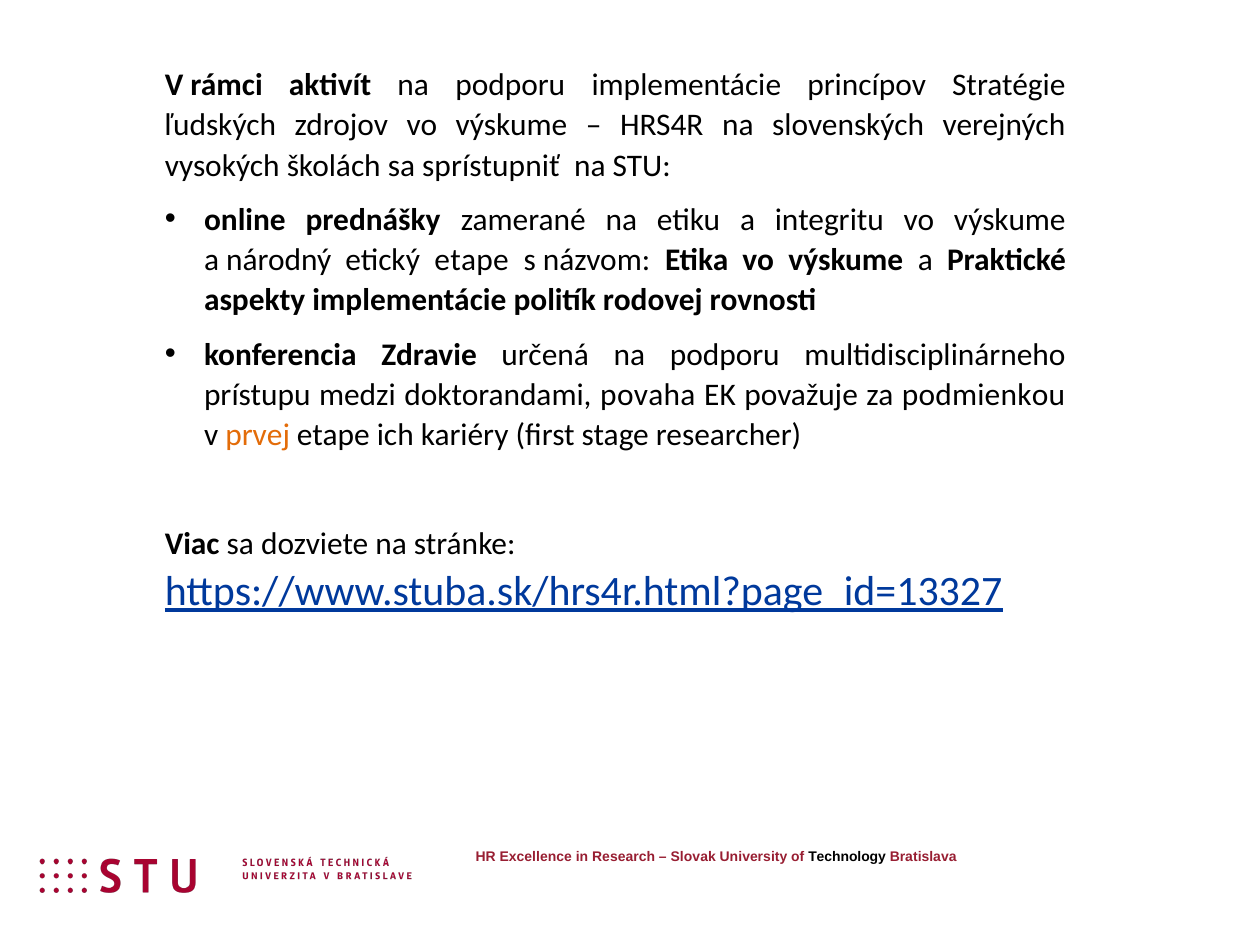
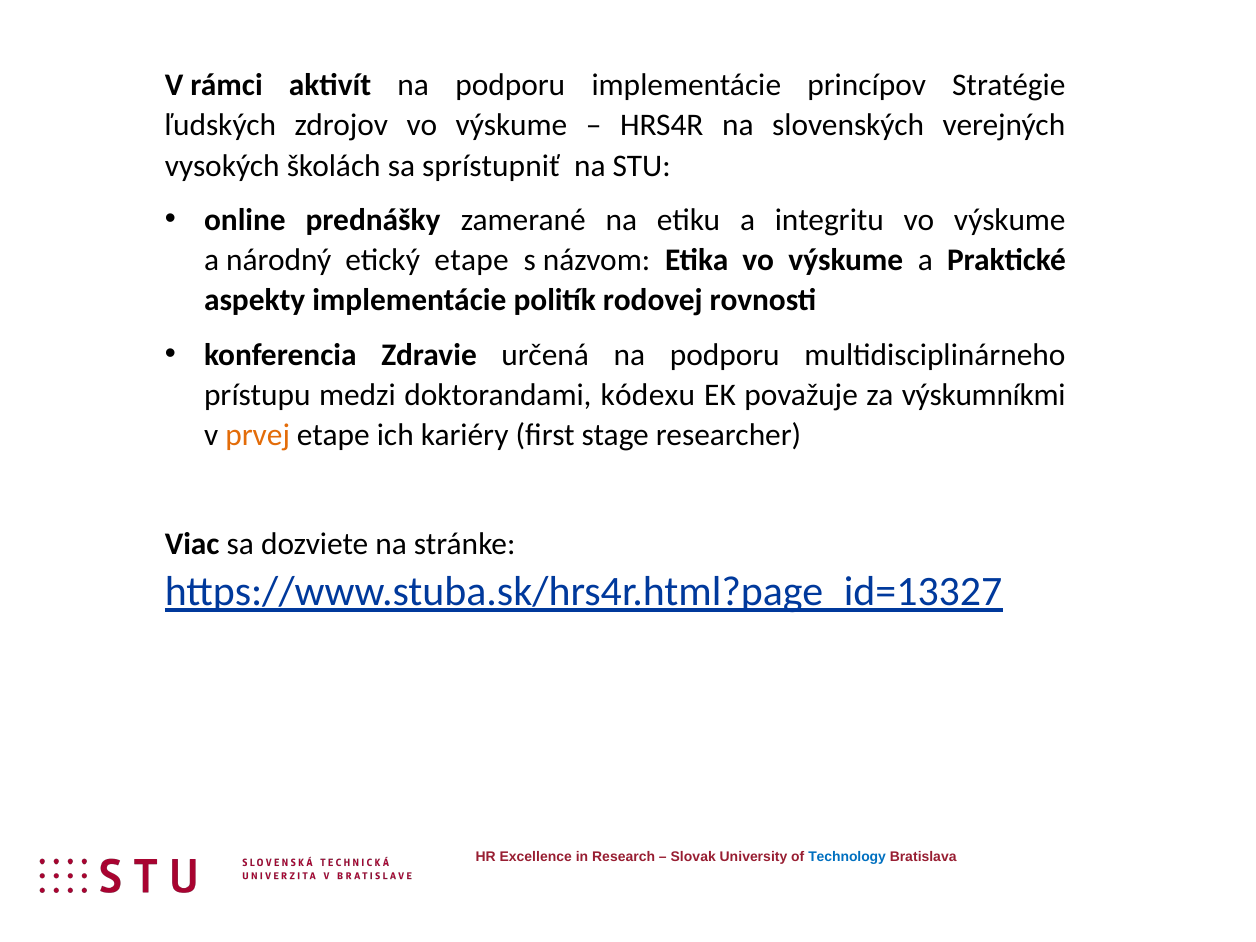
povaha: povaha -> kódexu
podmienkou: podmienkou -> výskumníkmi
Technology colour: black -> blue
